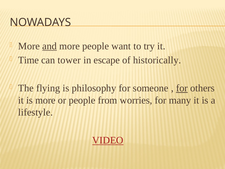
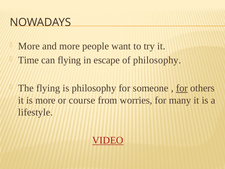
and underline: present -> none
can tower: tower -> flying
of historically: historically -> philosophy
or people: people -> course
